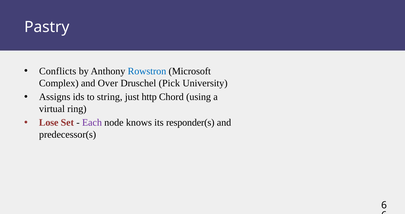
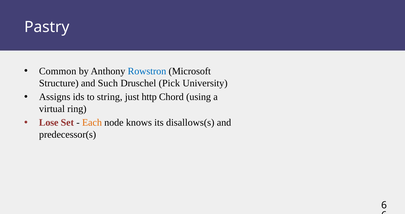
Conflicts: Conflicts -> Common
Complex: Complex -> Structure
Over: Over -> Such
Each colour: purple -> orange
responder(s: responder(s -> disallows(s
